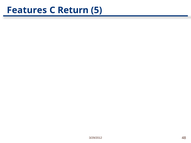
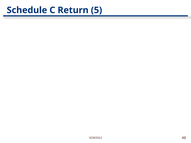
Features: Features -> Schedule
